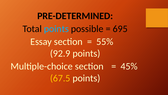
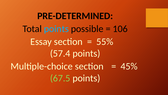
695: 695 -> 106
92.9: 92.9 -> 57.4
67.5 colour: yellow -> light green
